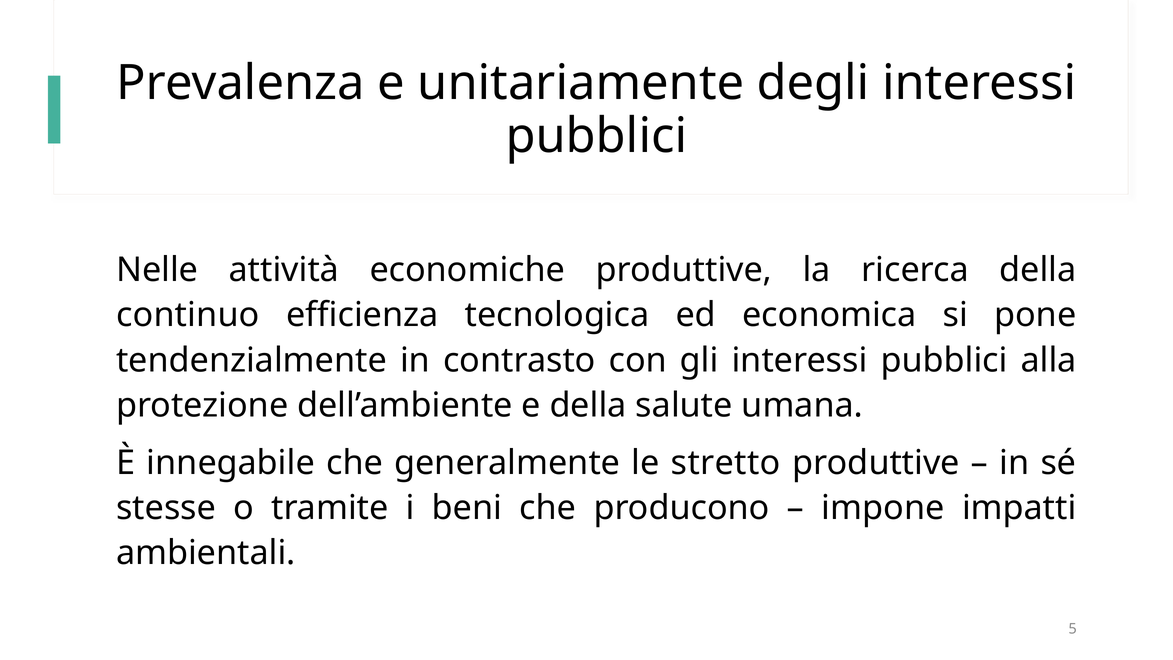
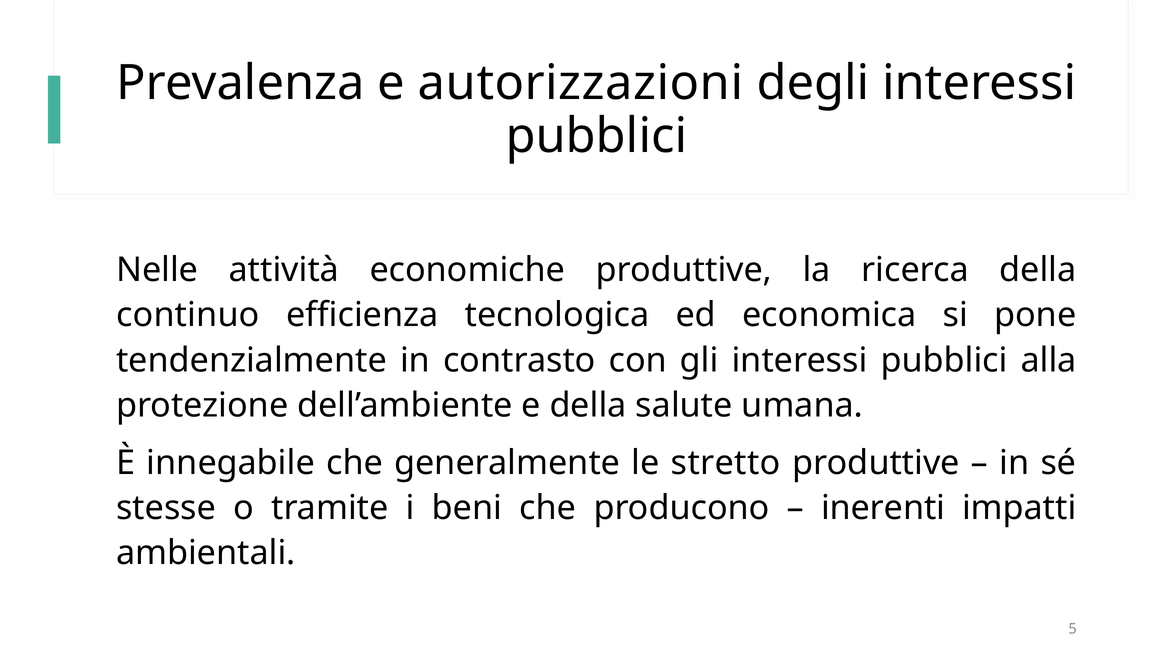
unitariamente: unitariamente -> autorizzazioni
impone: impone -> inerenti
